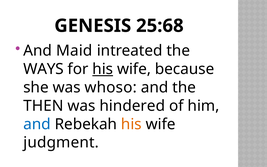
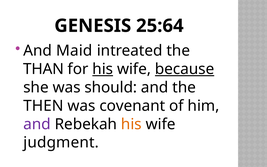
25:68: 25:68 -> 25:64
WAYS: WAYS -> THAN
because underline: none -> present
whoso: whoso -> should
hindered: hindered -> covenant
and at (37, 124) colour: blue -> purple
